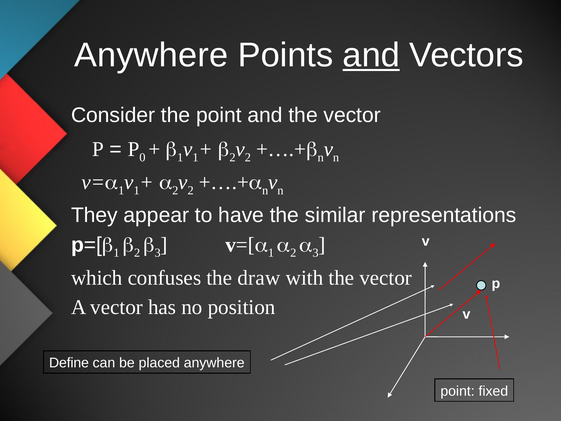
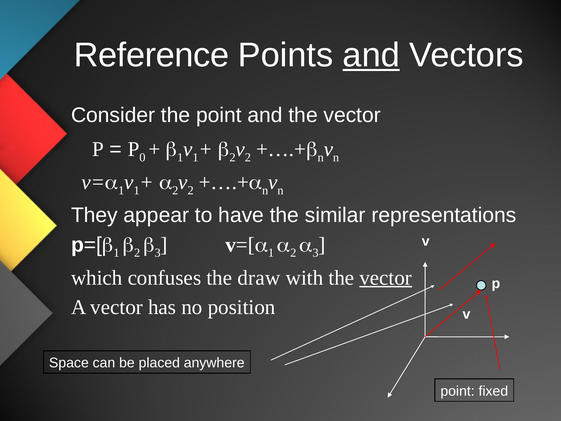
Anywhere at (151, 55): Anywhere -> Reference
vector at (386, 278) underline: none -> present
Define: Define -> Space
